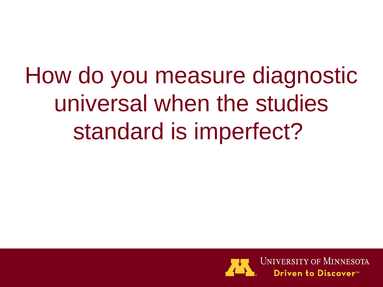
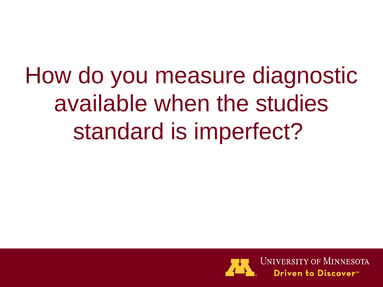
universal: universal -> available
